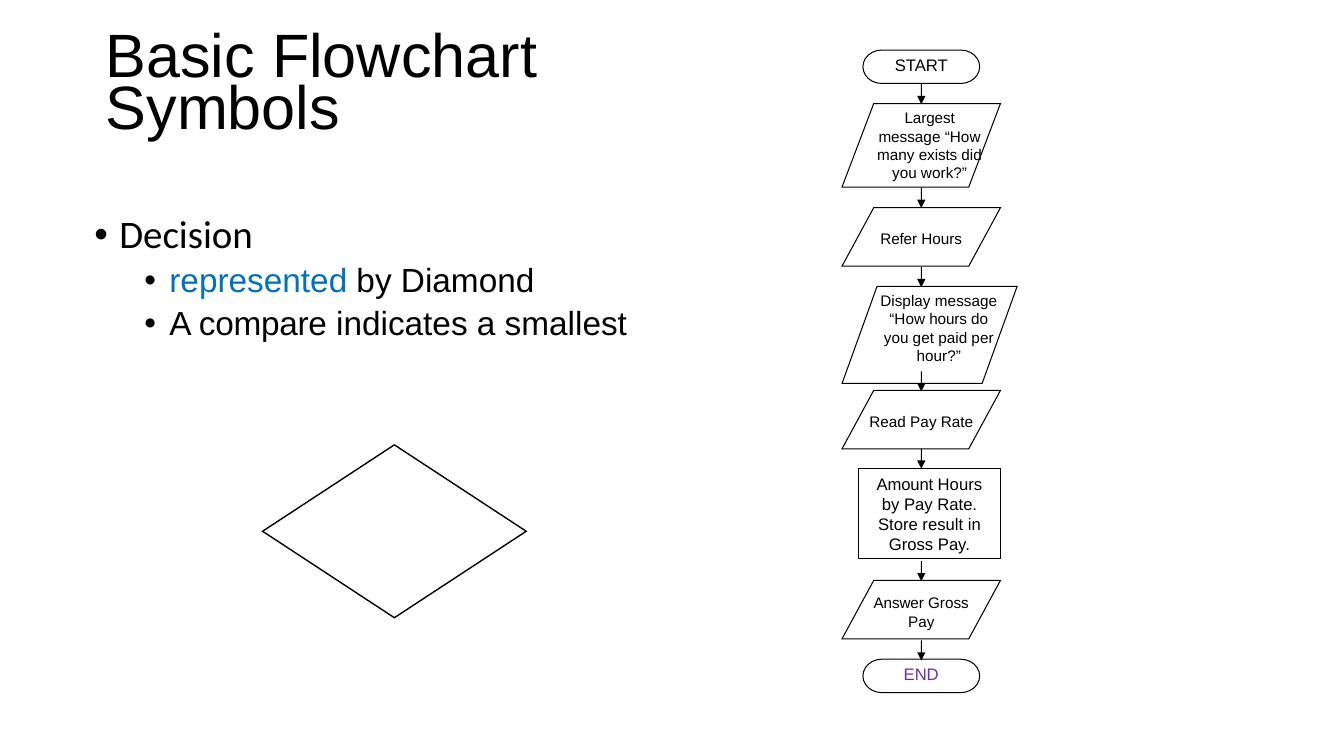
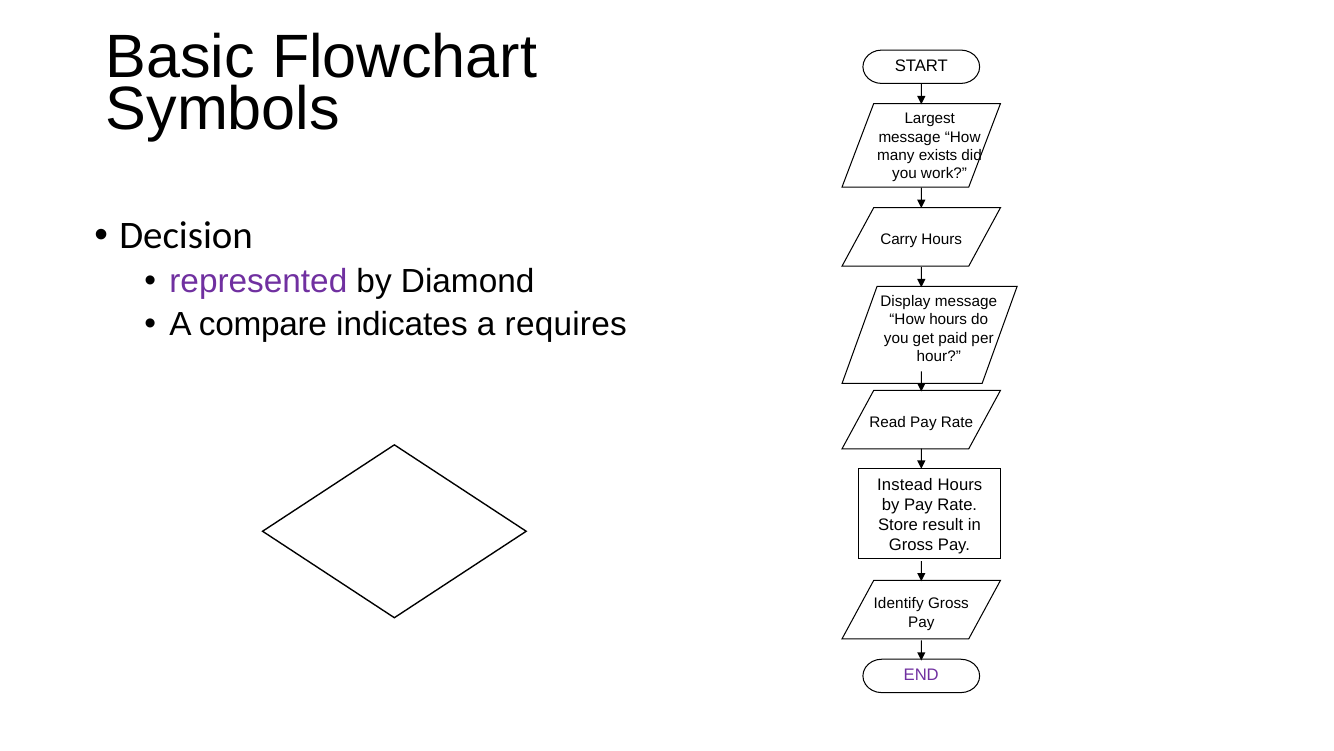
Refer: Refer -> Carry
represented colour: blue -> purple
smallest: smallest -> requires
Amount: Amount -> Instead
Answer: Answer -> Identify
